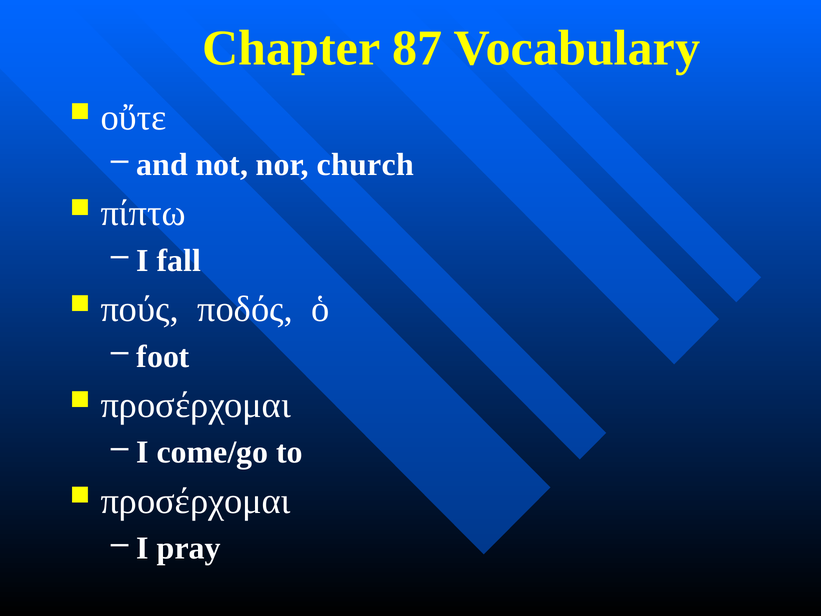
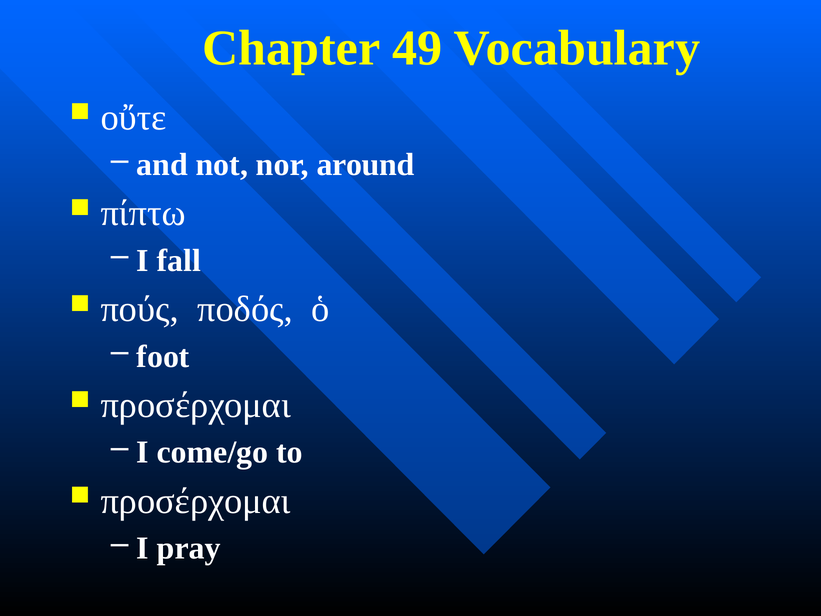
87: 87 -> 49
church: church -> around
